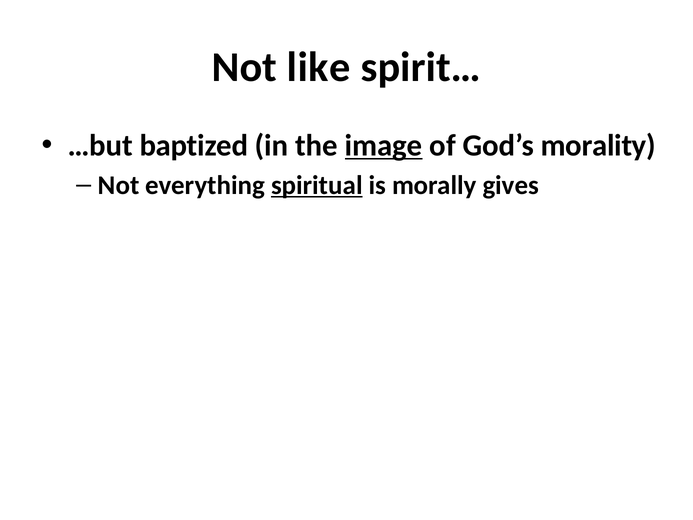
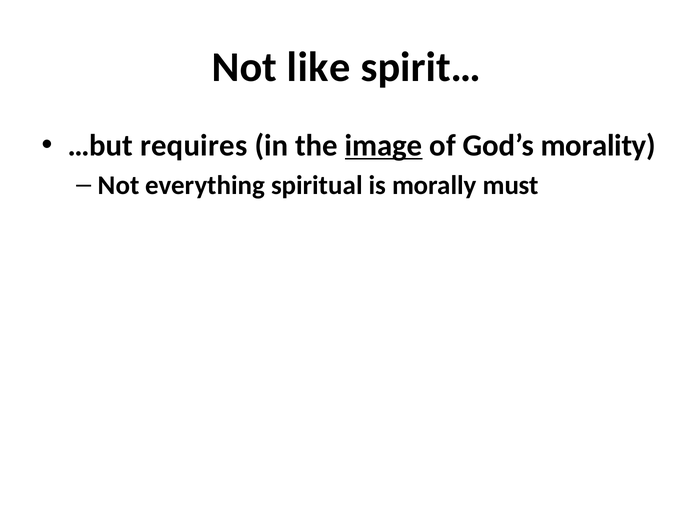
baptized: baptized -> requires
spiritual underline: present -> none
gives: gives -> must
